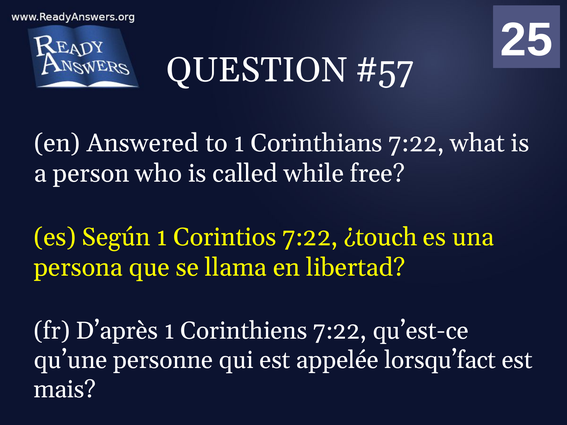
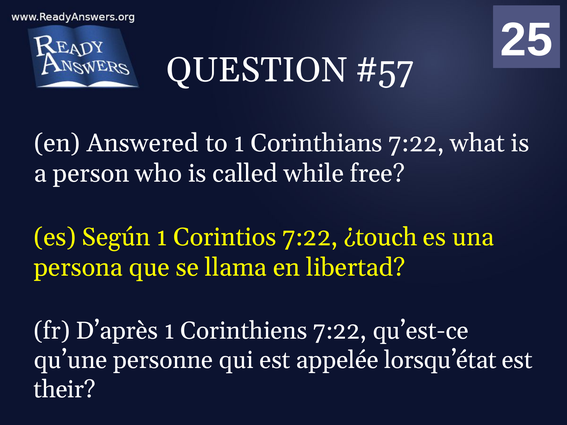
lorsqu’fact: lorsqu’fact -> lorsqu’état
mais: mais -> their
